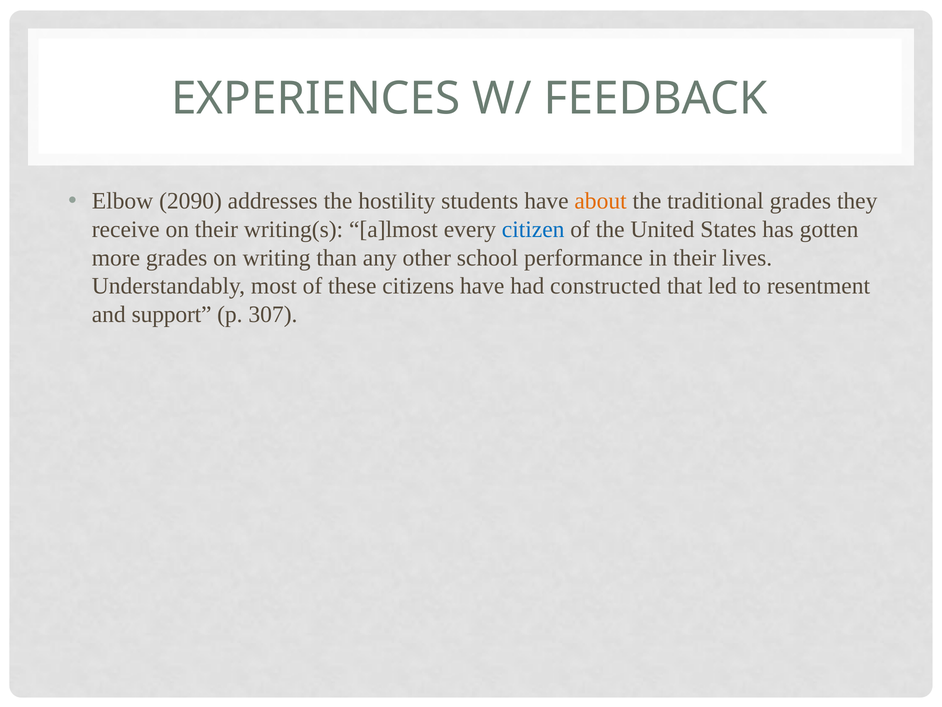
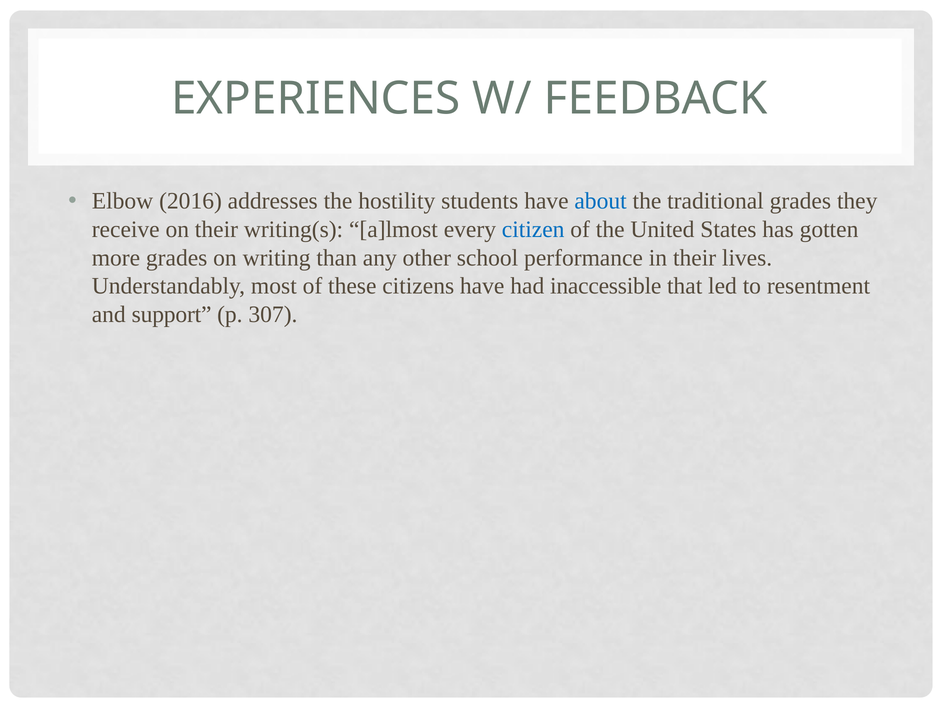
2090: 2090 -> 2016
about colour: orange -> blue
constructed: constructed -> inaccessible
